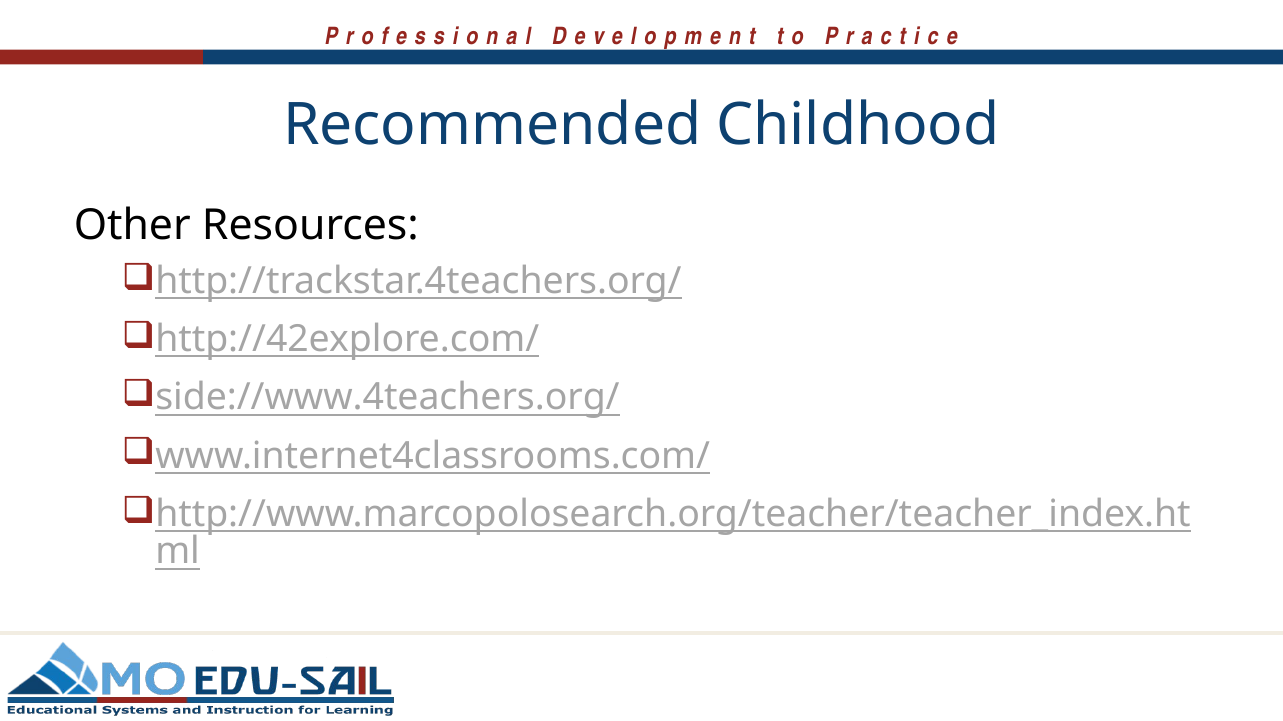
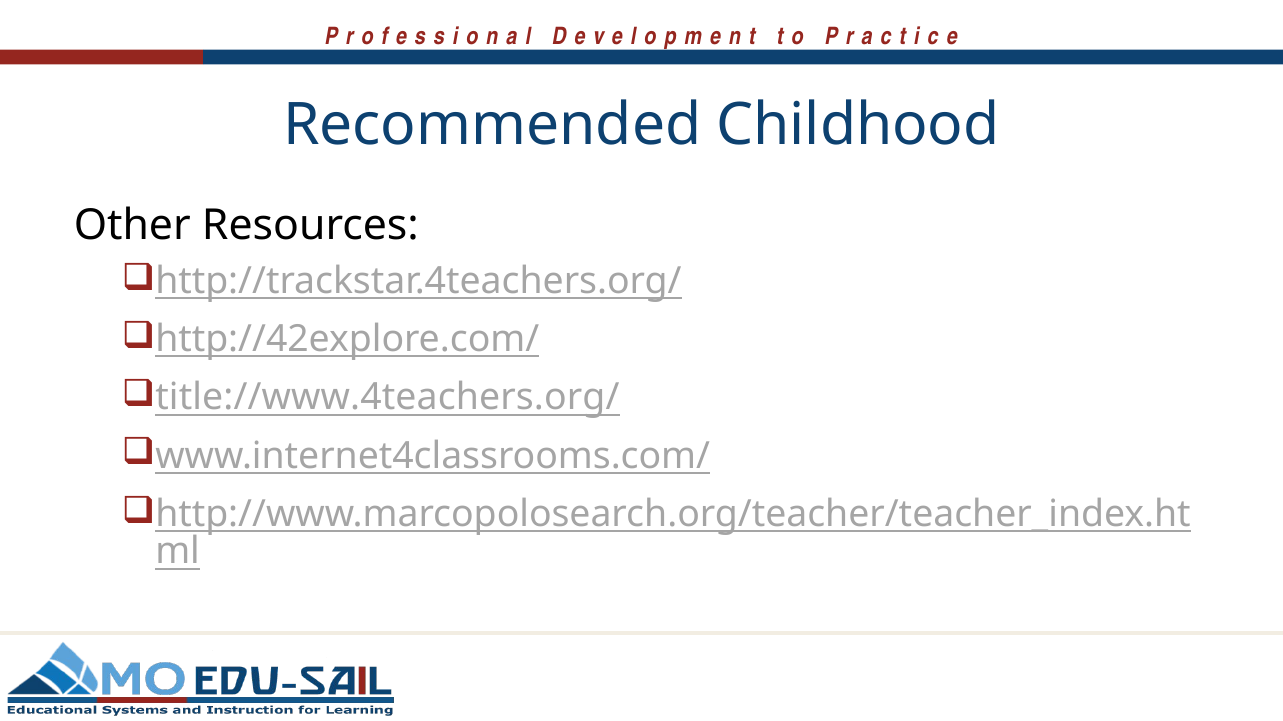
side://www.4teachers.org/: side://www.4teachers.org/ -> title://www.4teachers.org/
